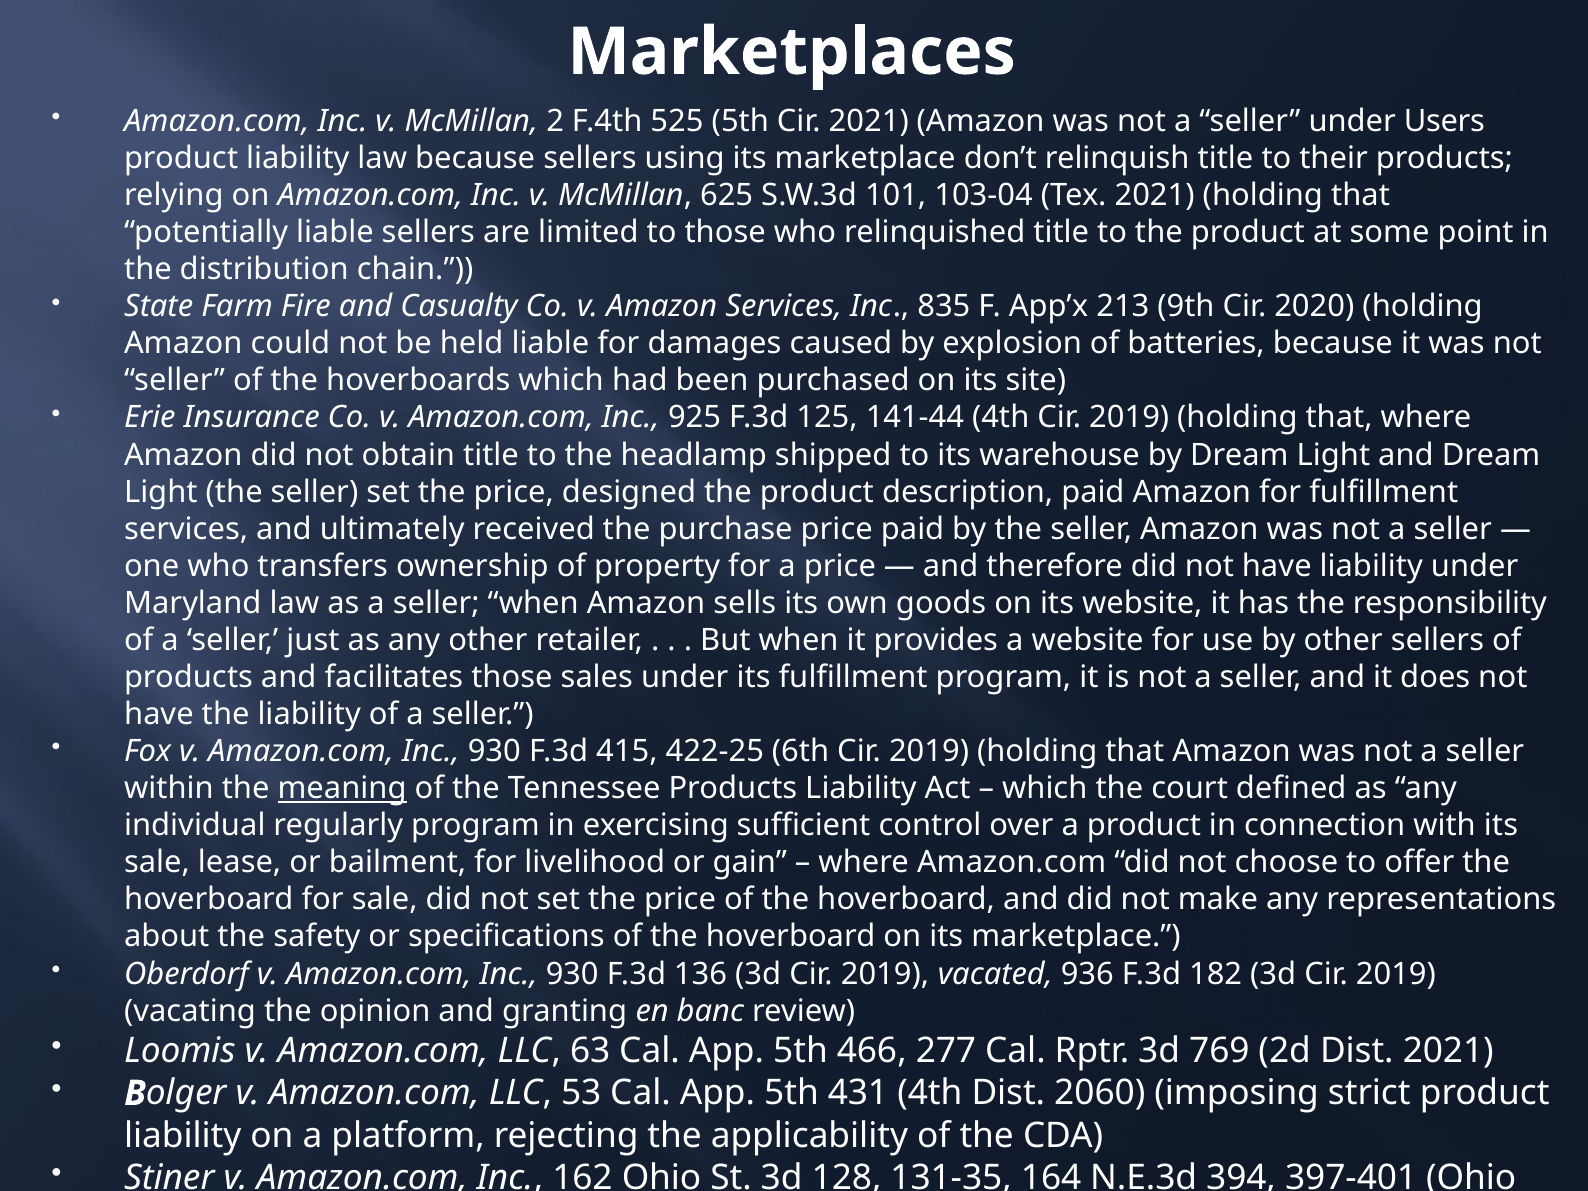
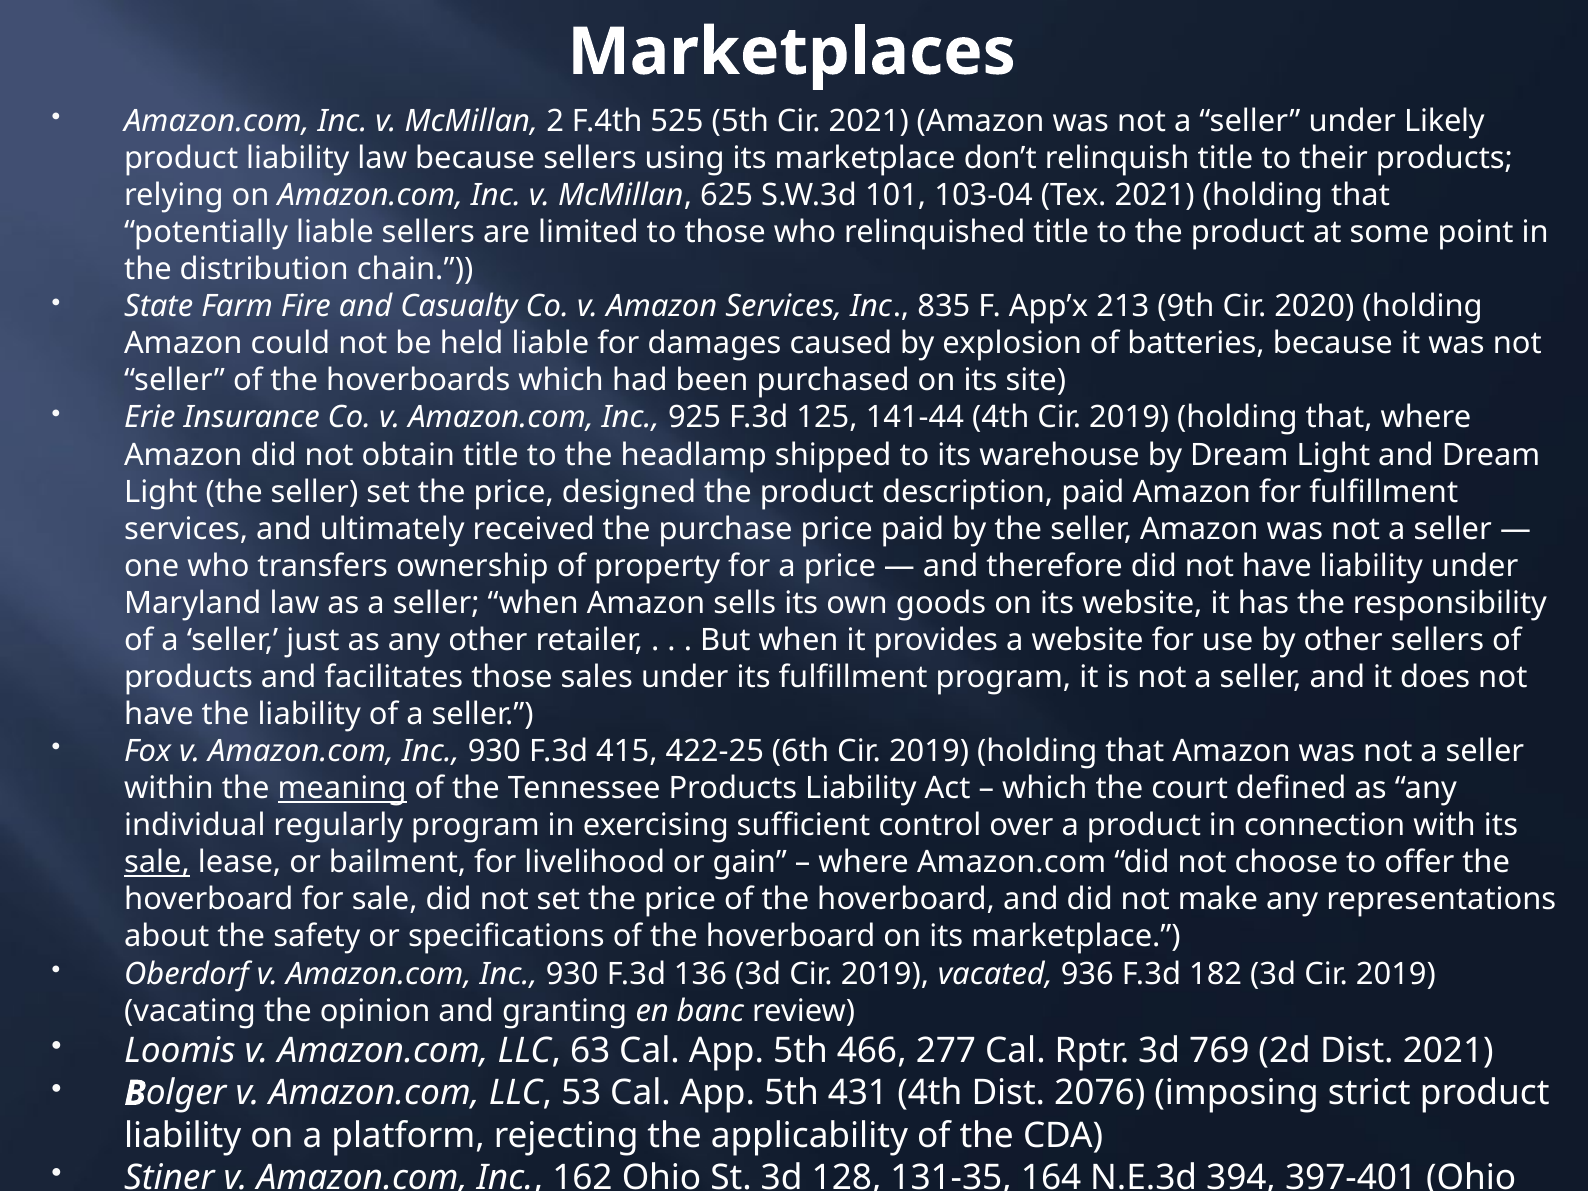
Users: Users -> Likely
sale at (157, 863) underline: none -> present
2060: 2060 -> 2076
